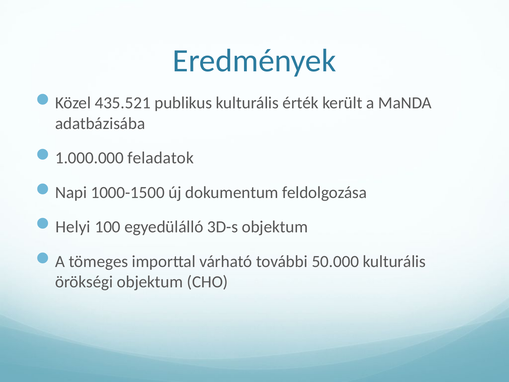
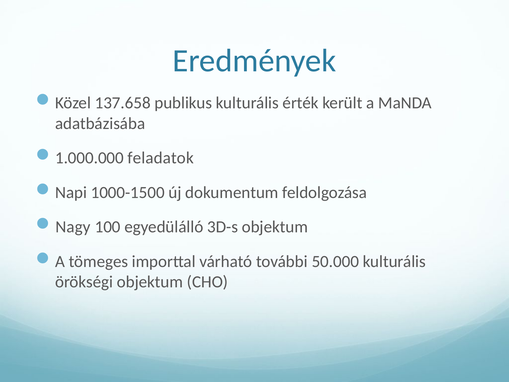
435.521: 435.521 -> 137.658
Helyi: Helyi -> Nagy
